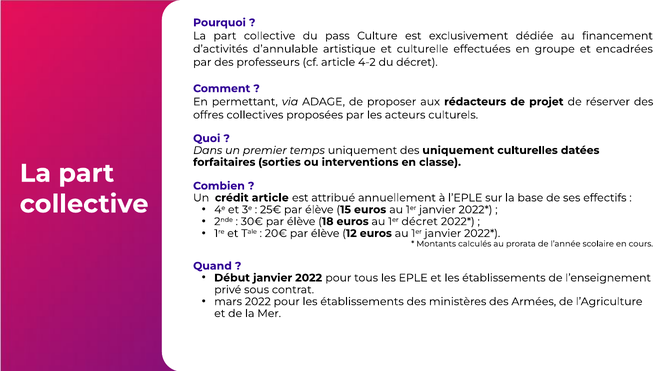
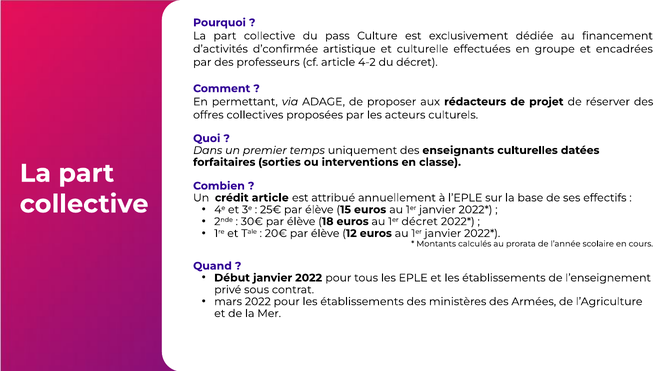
d’annulable: d’annulable -> d’confirmée
des uniquement: uniquement -> enseignants
